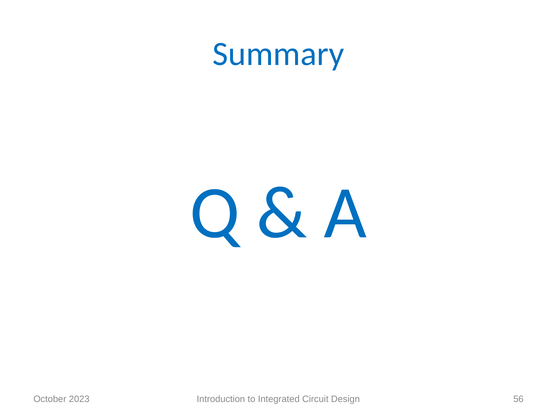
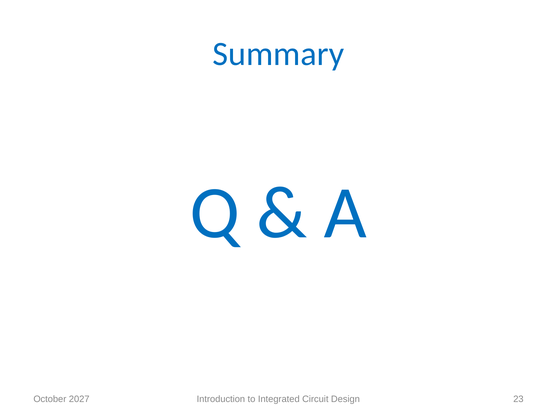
2023: 2023 -> 2027
56: 56 -> 23
